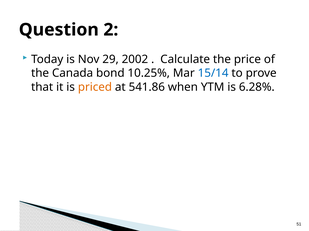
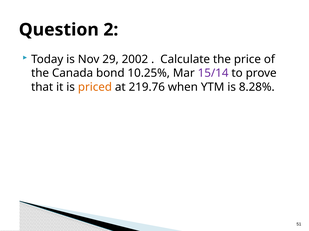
15/14 colour: blue -> purple
541.86: 541.86 -> 219.76
6.28%: 6.28% -> 8.28%
